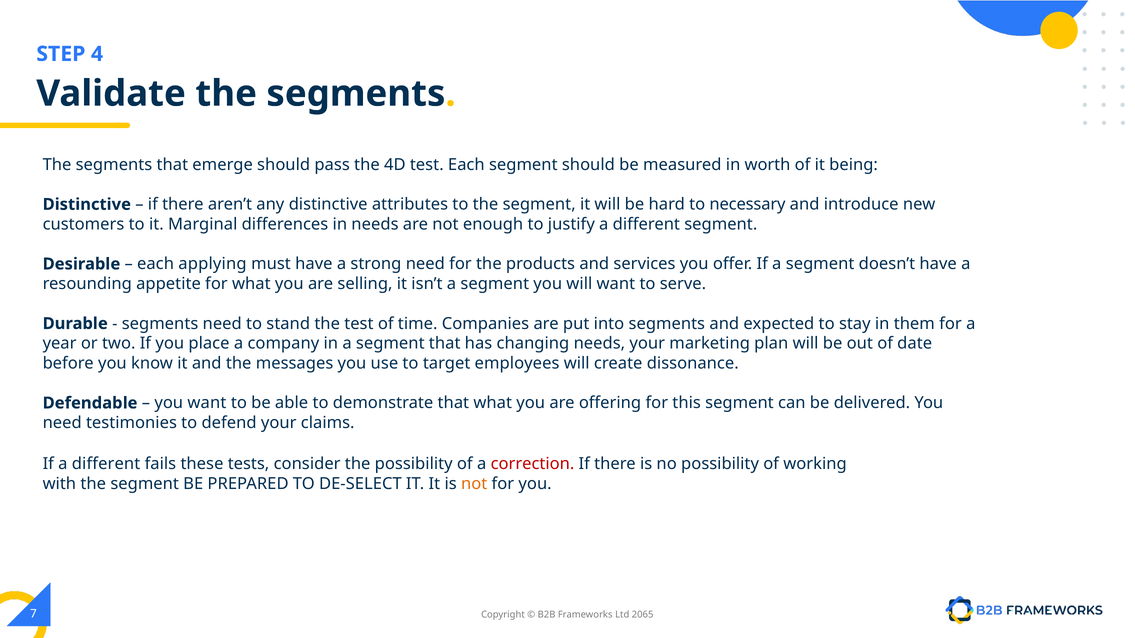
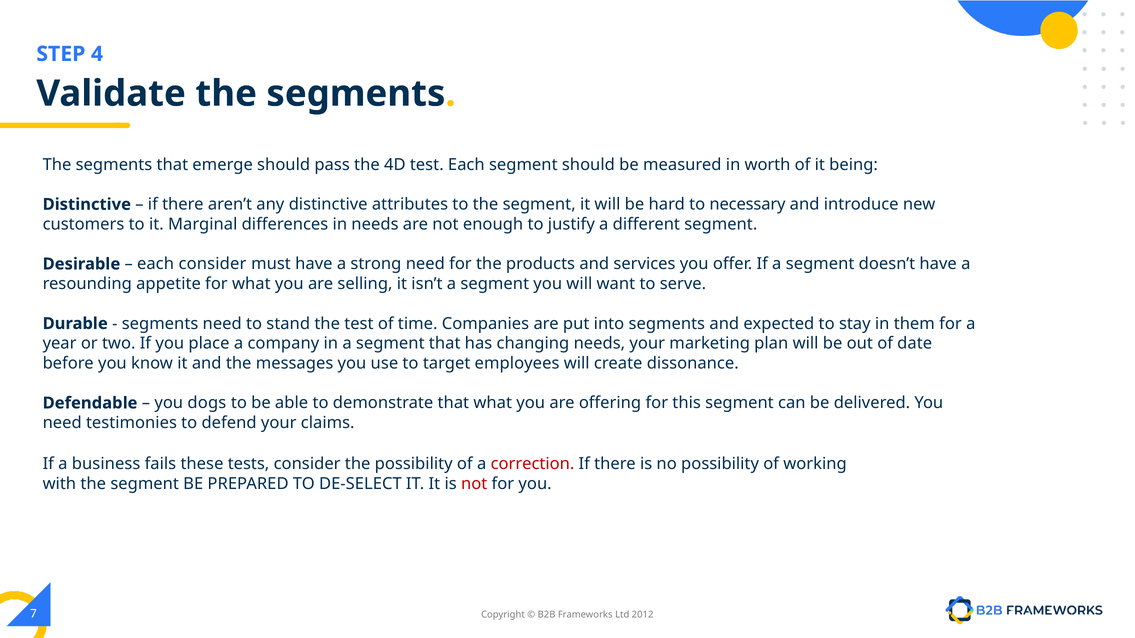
each applying: applying -> consider
you want: want -> dogs
If a different: different -> business
not at (474, 484) colour: orange -> red
2065: 2065 -> 2012
